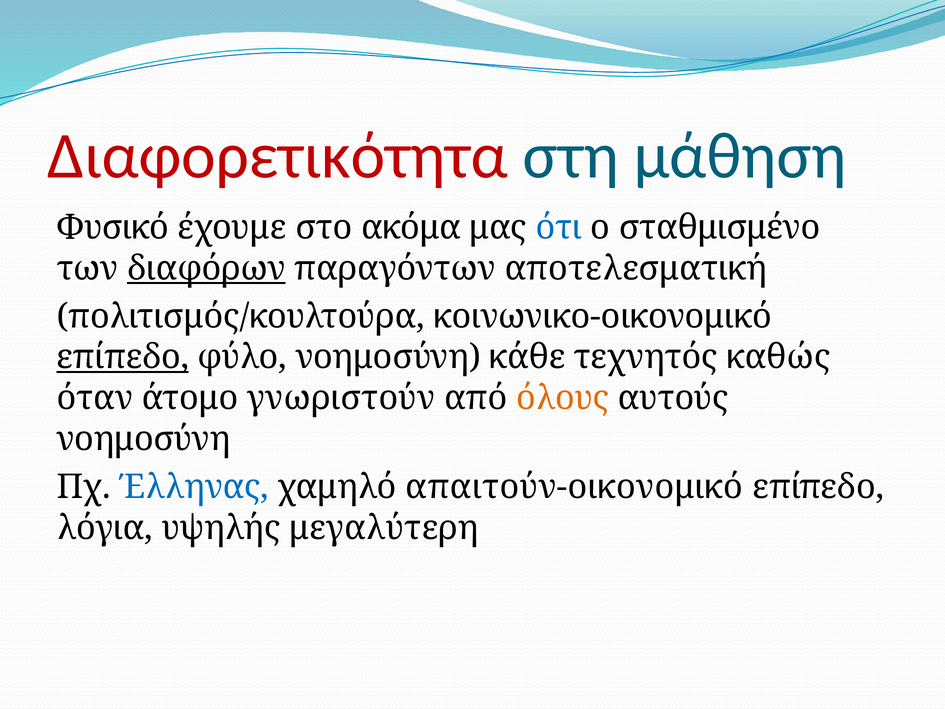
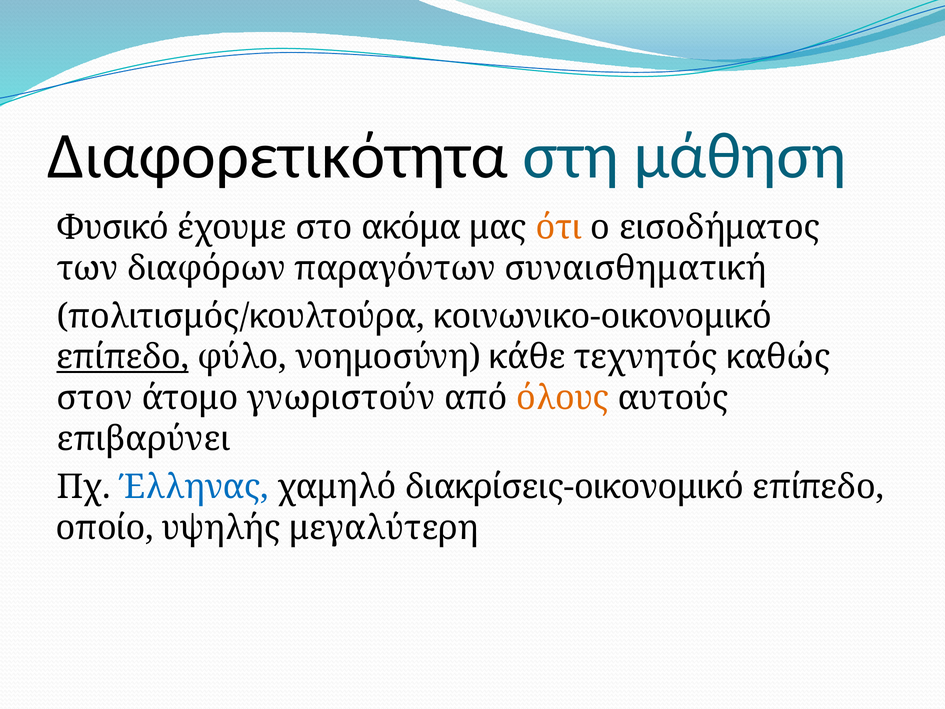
Διαφορετικότητα colour: red -> black
ότι colour: blue -> orange
σταθμισμένο: σταθμισμένο -> εισοδήματος
διαφόρων underline: present -> none
αποτελεσματική: αποτελεσματική -> συναισθηματική
όταν: όταν -> στον
νοημοσύνη at (144, 439): νοημοσύνη -> επιβαρύνει
απαιτούν-οικονομικό: απαιτούν-οικονομικό -> διακρίσεις-οικονομικό
λόγια: λόγια -> οποίο
